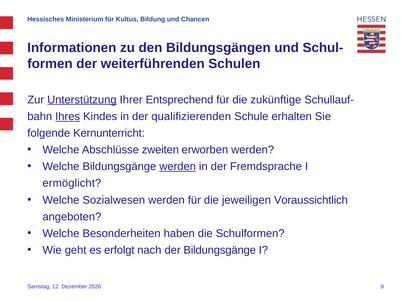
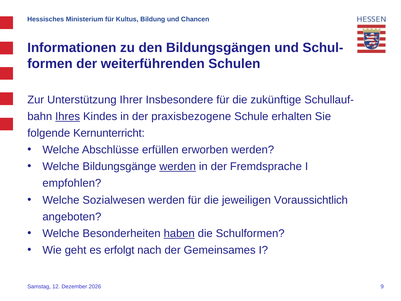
Unterstützung underline: present -> none
Entsprechend: Entsprechend -> Insbesondere
qualifizierenden: qualifizierenden -> praxisbezogene
zweiten: zweiten -> erfüllen
ermöglicht: ermöglicht -> empfohlen
haben underline: none -> present
der Bildungsgänge: Bildungsgänge -> Gemeinsames
